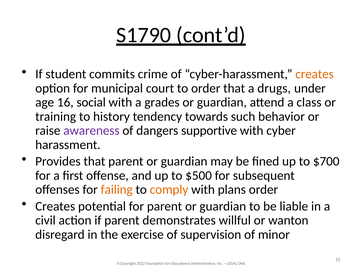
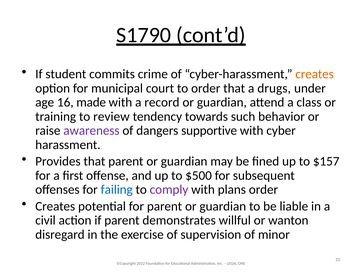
social: social -> made
grades: grades -> record
history: history -> review
$700: $700 -> $157
failing colour: orange -> blue
comply colour: orange -> purple
